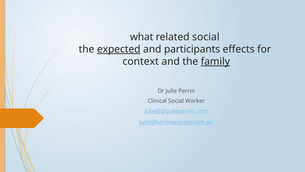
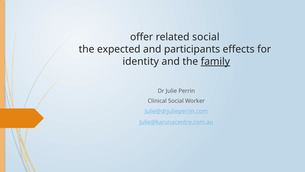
what: what -> offer
expected underline: present -> none
context: context -> identity
